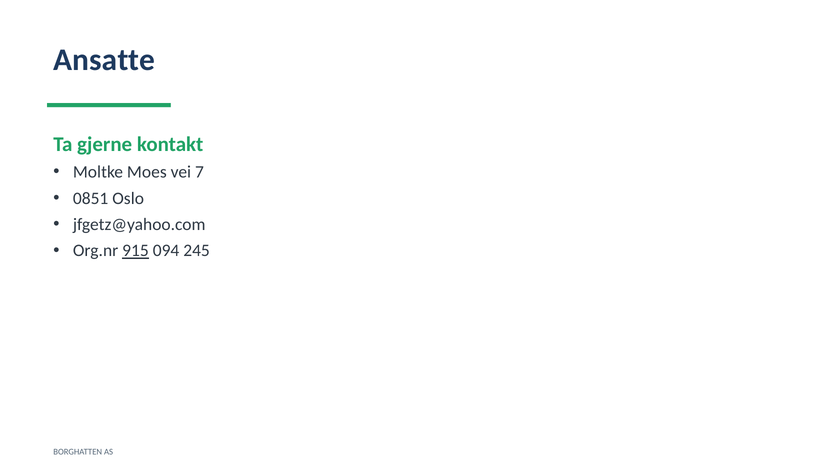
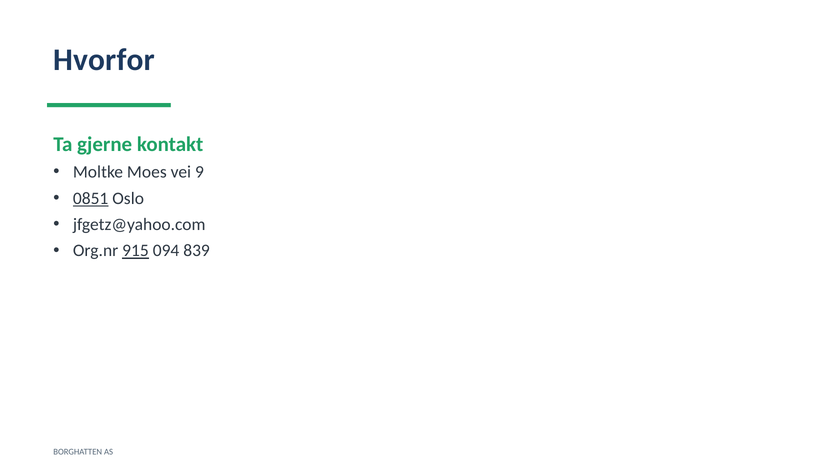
Ansatte: Ansatte -> Hvorfor
7: 7 -> 9
0851 underline: none -> present
245: 245 -> 839
